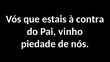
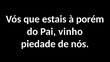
contra: contra -> porém
